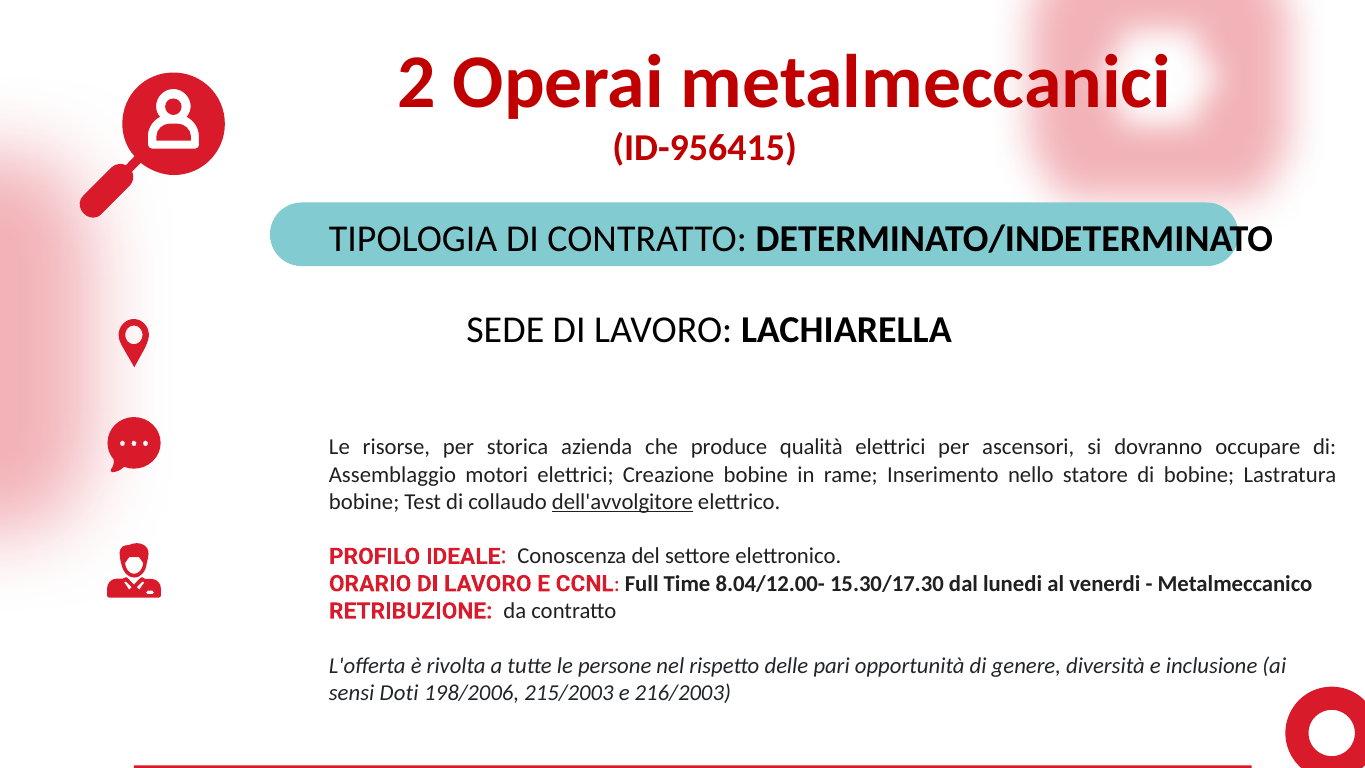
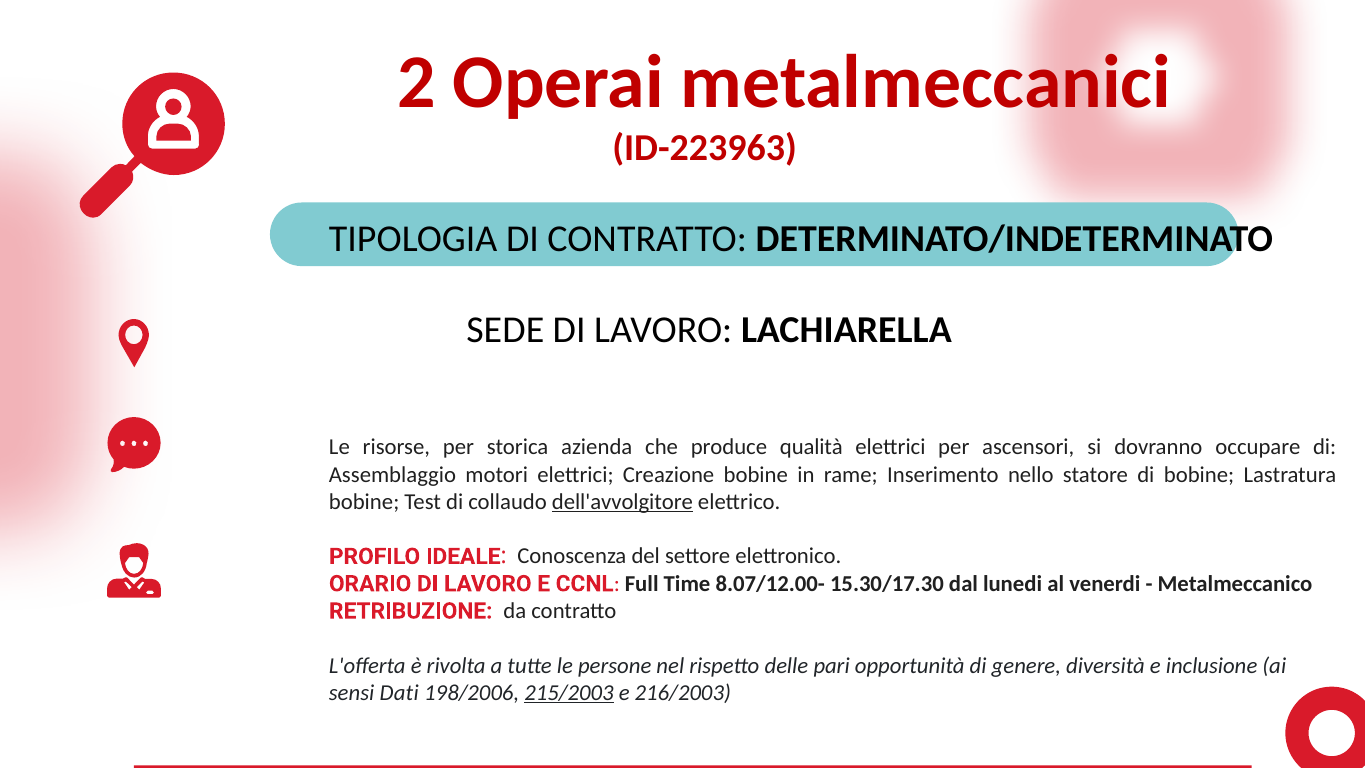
ID-956415: ID-956415 -> ID-223963
8.04/12.00-: 8.04/12.00- -> 8.07/12.00-
Doti: Doti -> Dati
215/2003 underline: none -> present
